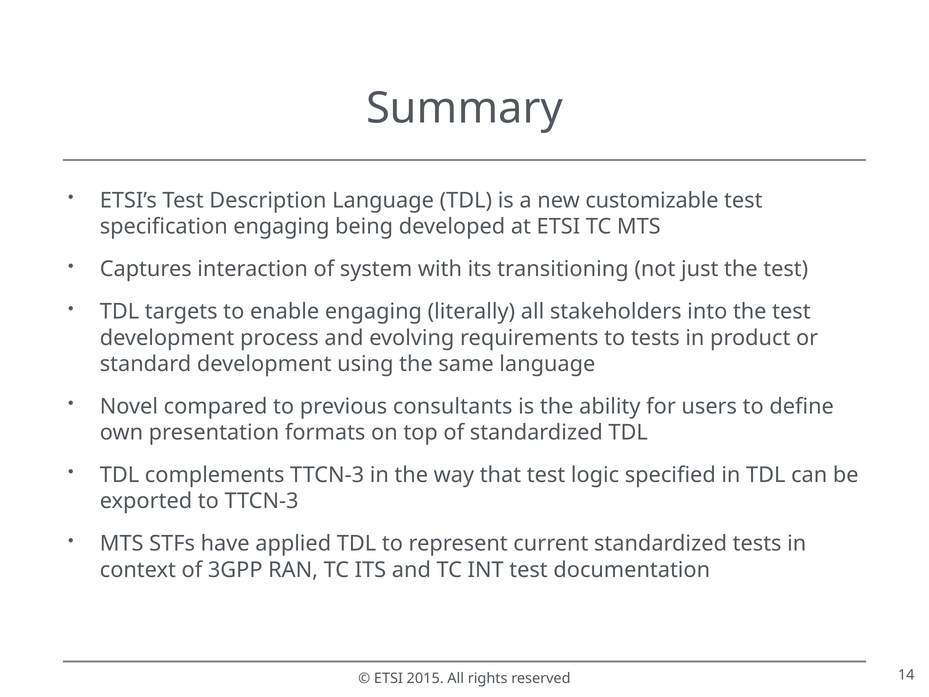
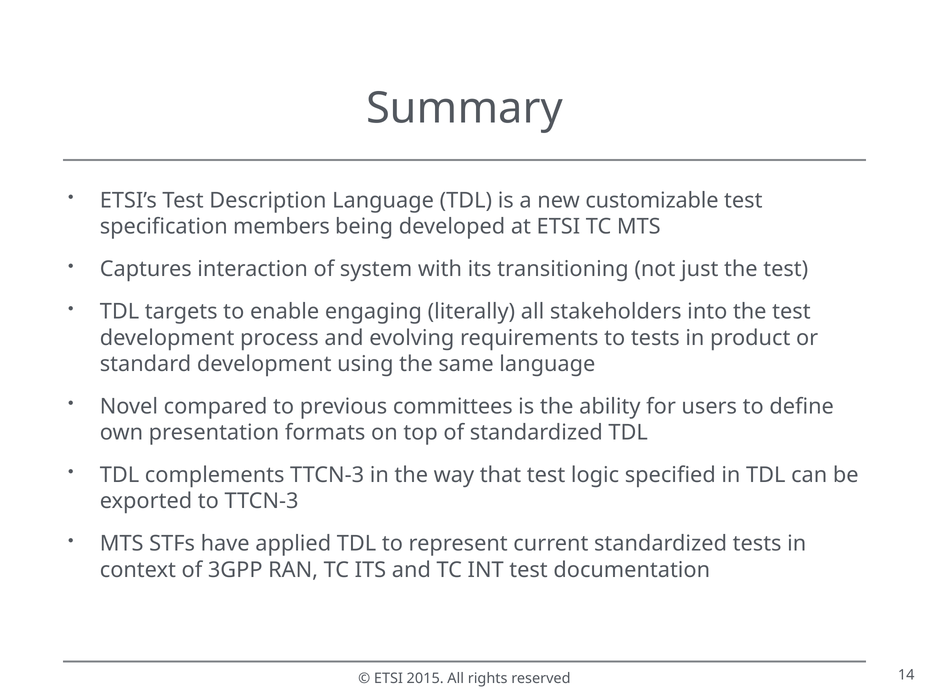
specification engaging: engaging -> members
consultants: consultants -> committees
